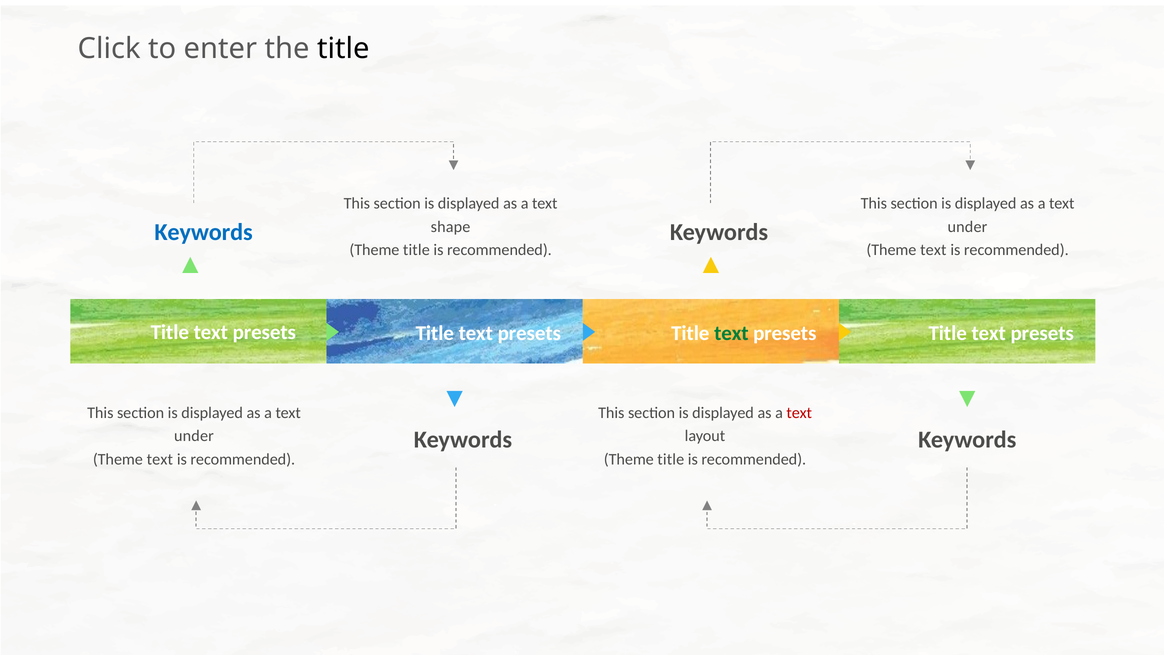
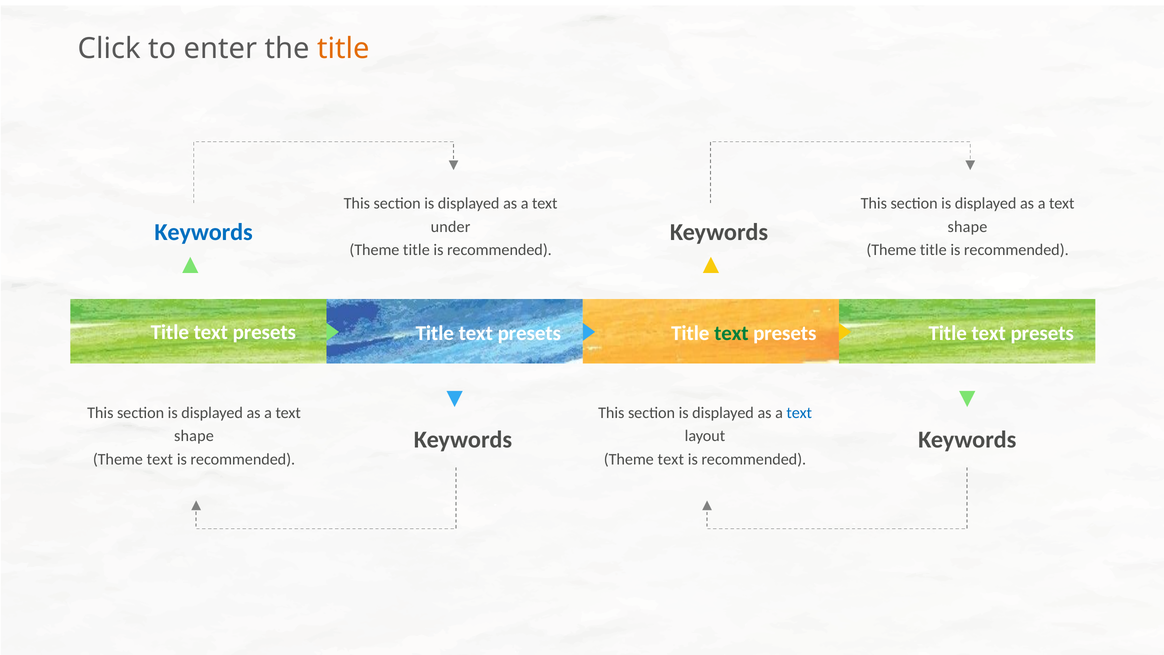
title at (343, 49) colour: black -> orange
shape: shape -> under
under at (967, 227): under -> shape
text at (933, 250): text -> title
text at (799, 413) colour: red -> blue
under at (194, 436): under -> shape
title at (671, 459): title -> text
